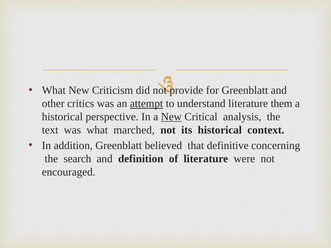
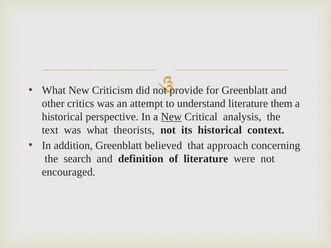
attempt underline: present -> none
marched: marched -> theorists
definitive: definitive -> approach
